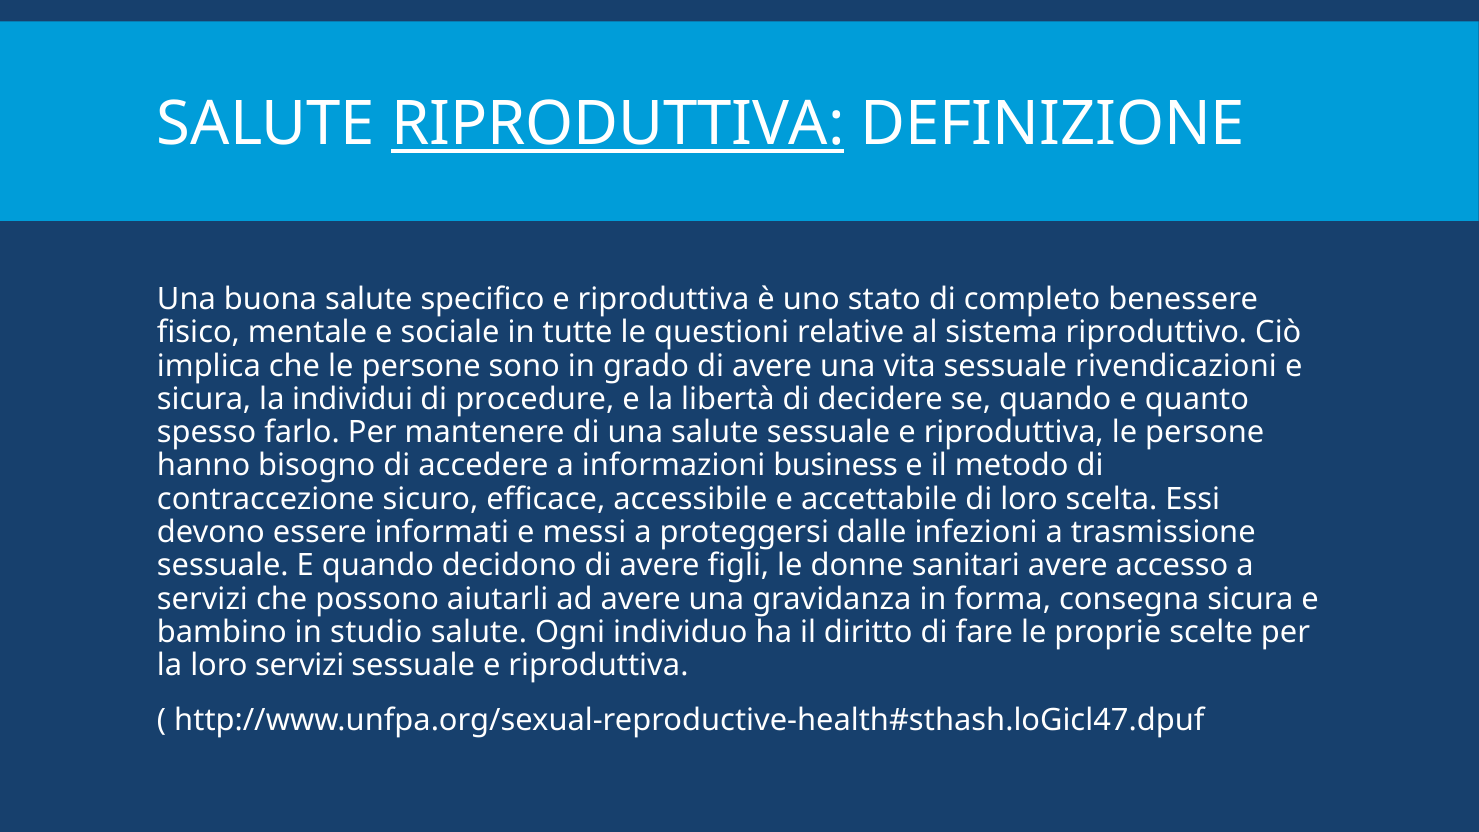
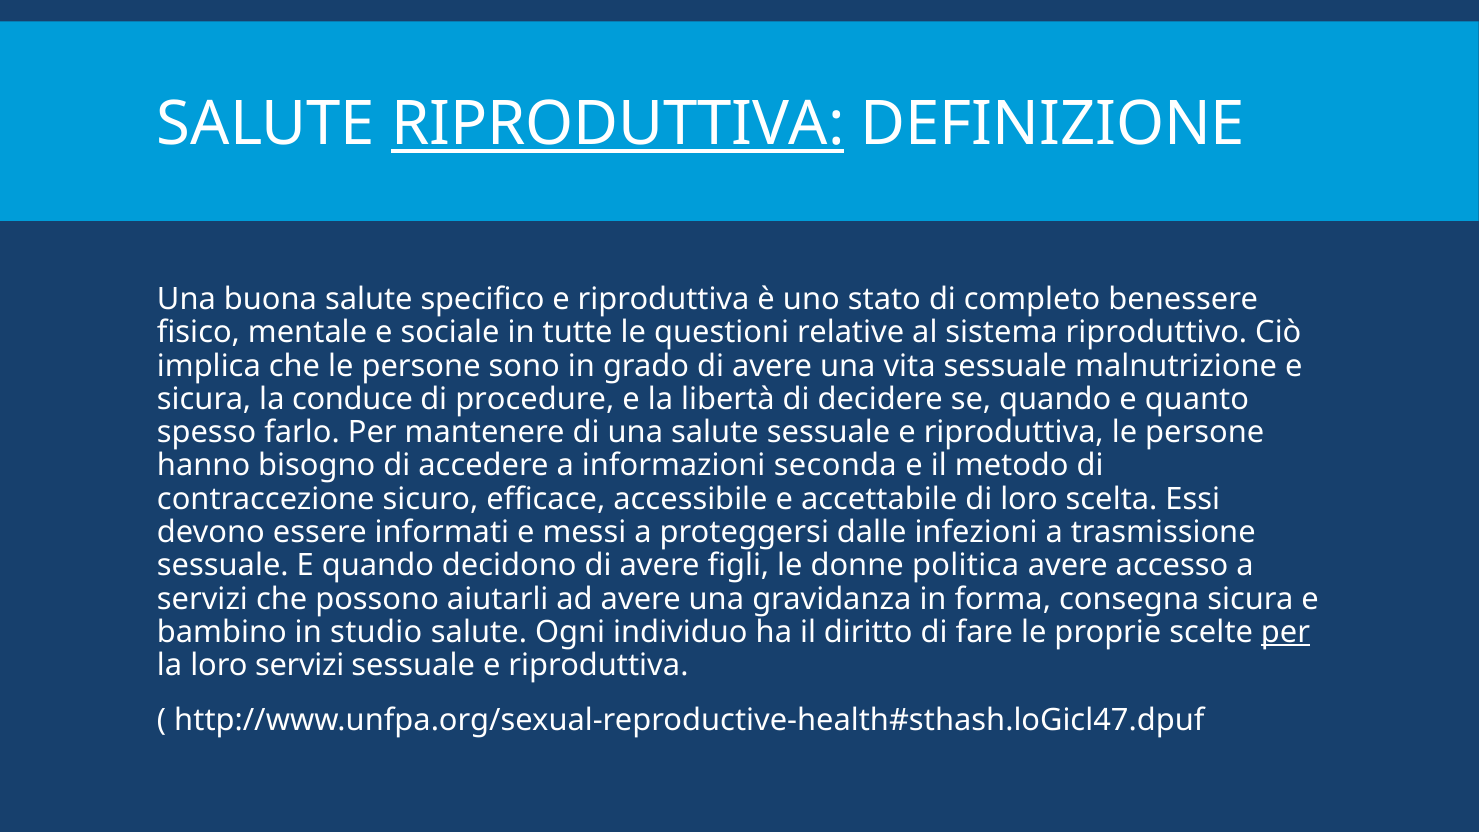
rivendicazioni: rivendicazioni -> malnutrizione
individui: individui -> conduce
business: business -> seconda
sanitari: sanitari -> politica
per at (1285, 632) underline: none -> present
